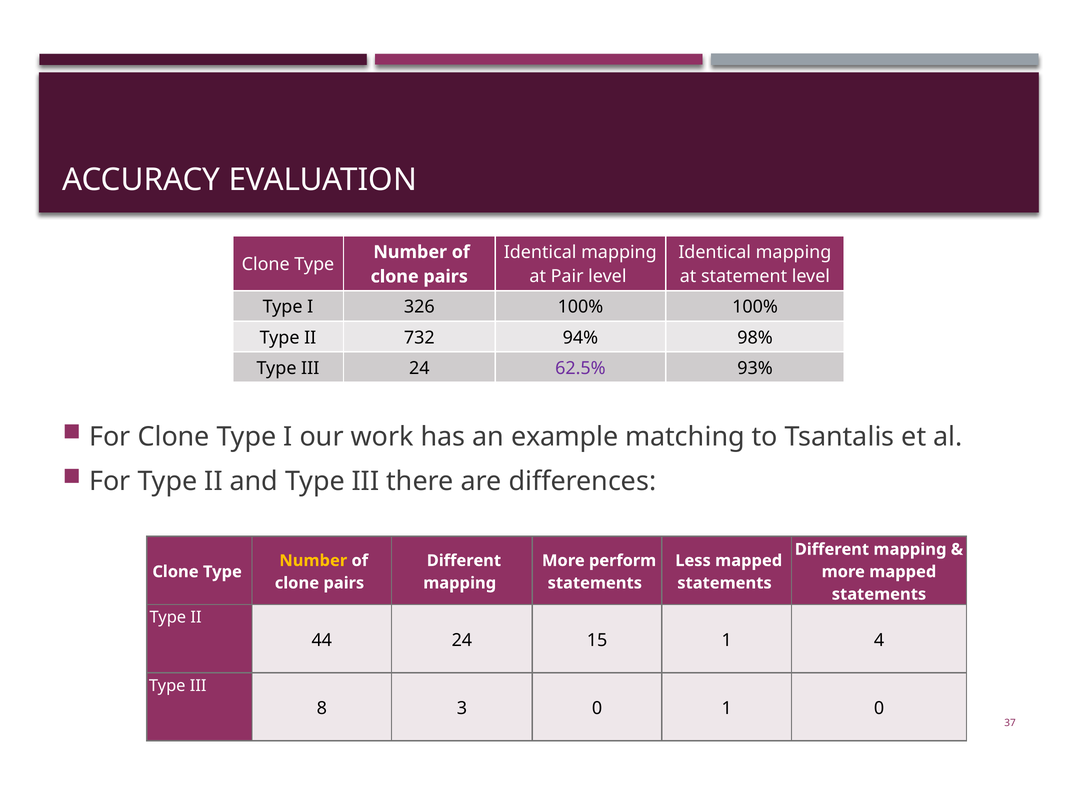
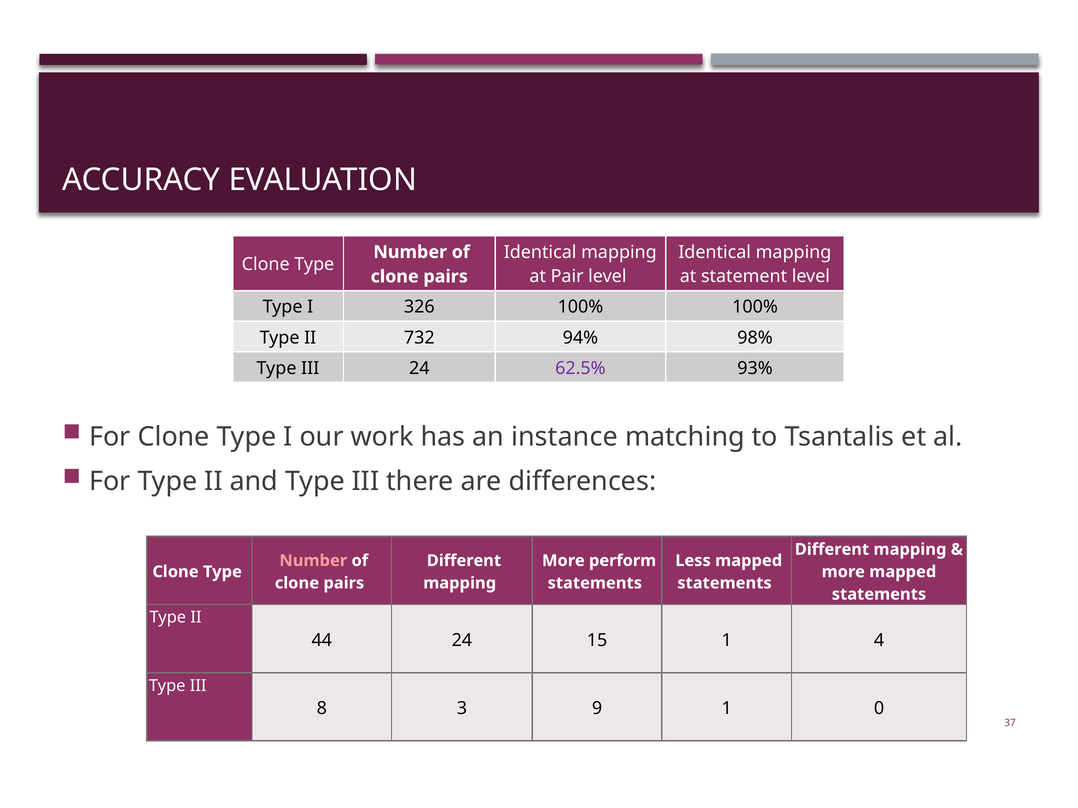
example: example -> instance
Number at (313, 561) colour: yellow -> pink
3 0: 0 -> 9
